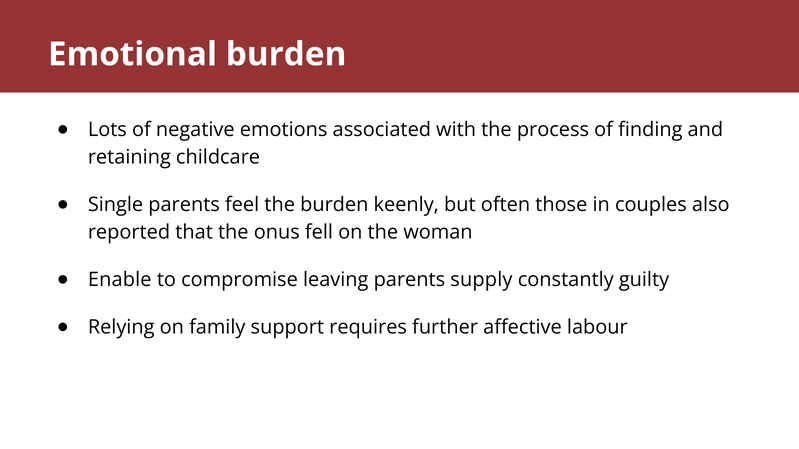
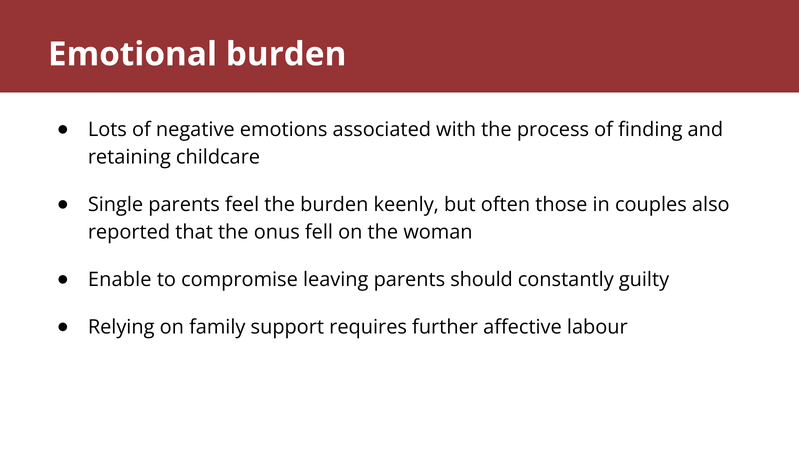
supply: supply -> should
